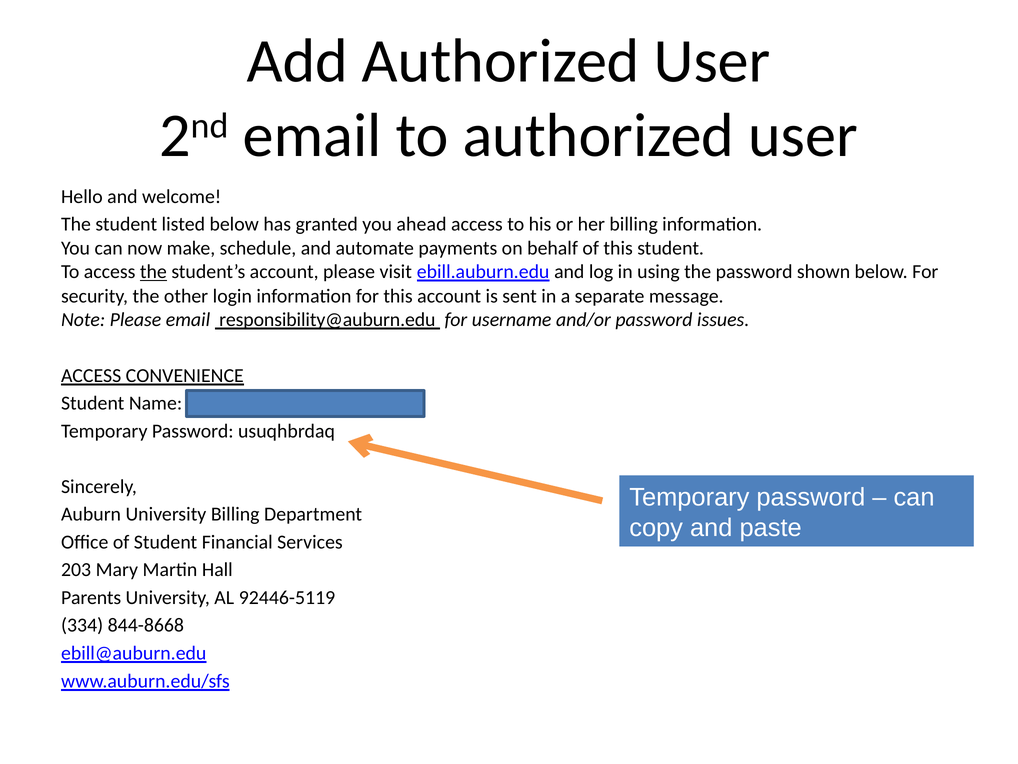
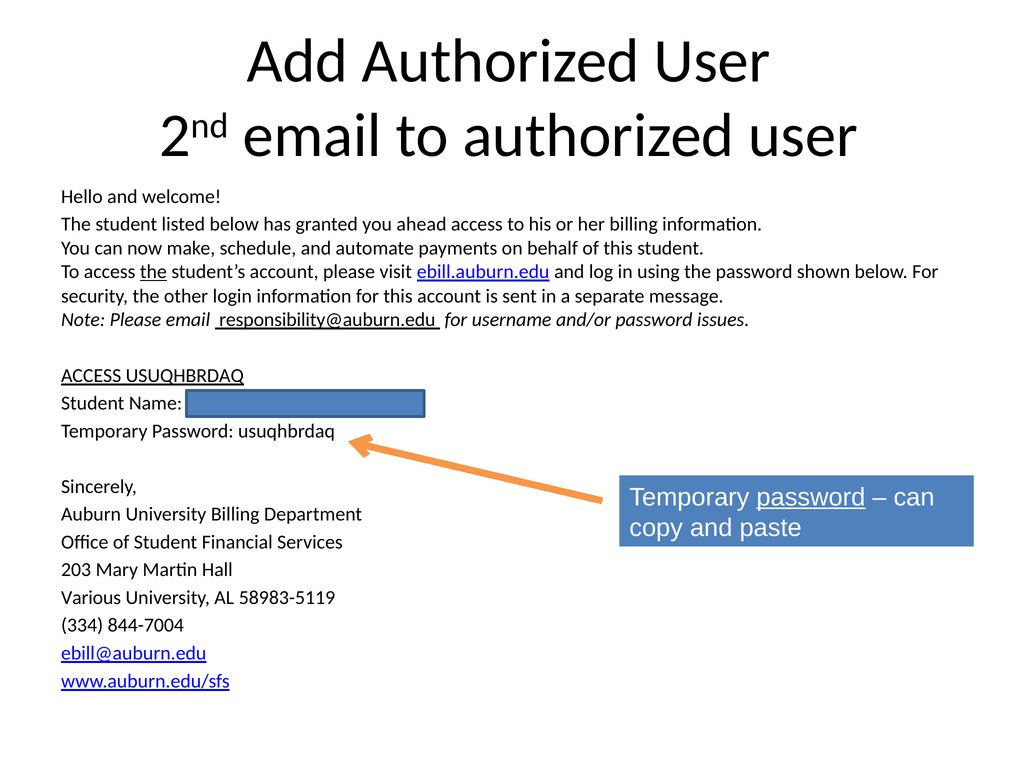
ACCESS CONVENIENCE: CONVENIENCE -> USUQHBRDAQ
password at (811, 497) underline: none -> present
Parents: Parents -> Various
92446-5119: 92446-5119 -> 58983-5119
844-8668: 844-8668 -> 844-7004
